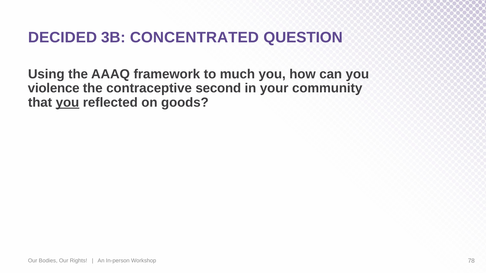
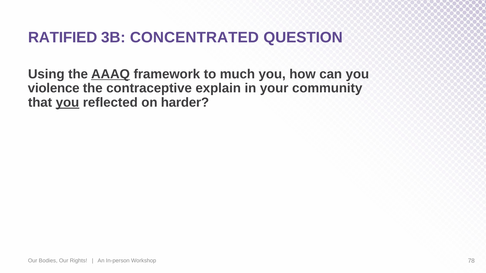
DECIDED: DECIDED -> RATIFIED
AAAQ underline: none -> present
second: second -> explain
goods: goods -> harder
